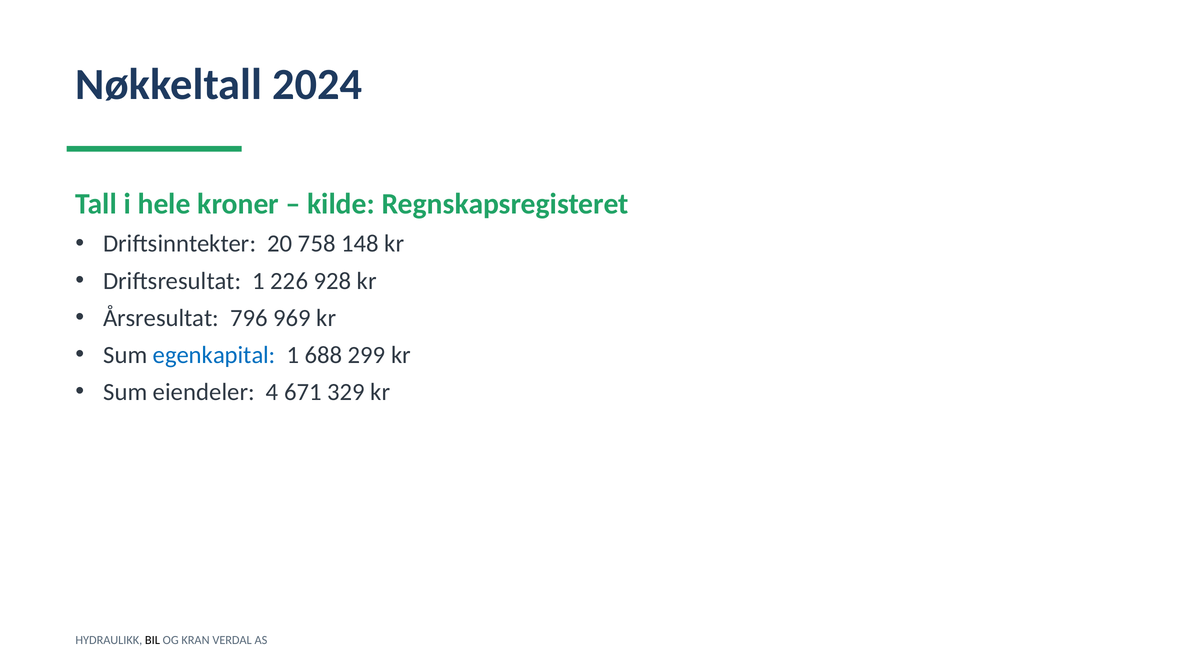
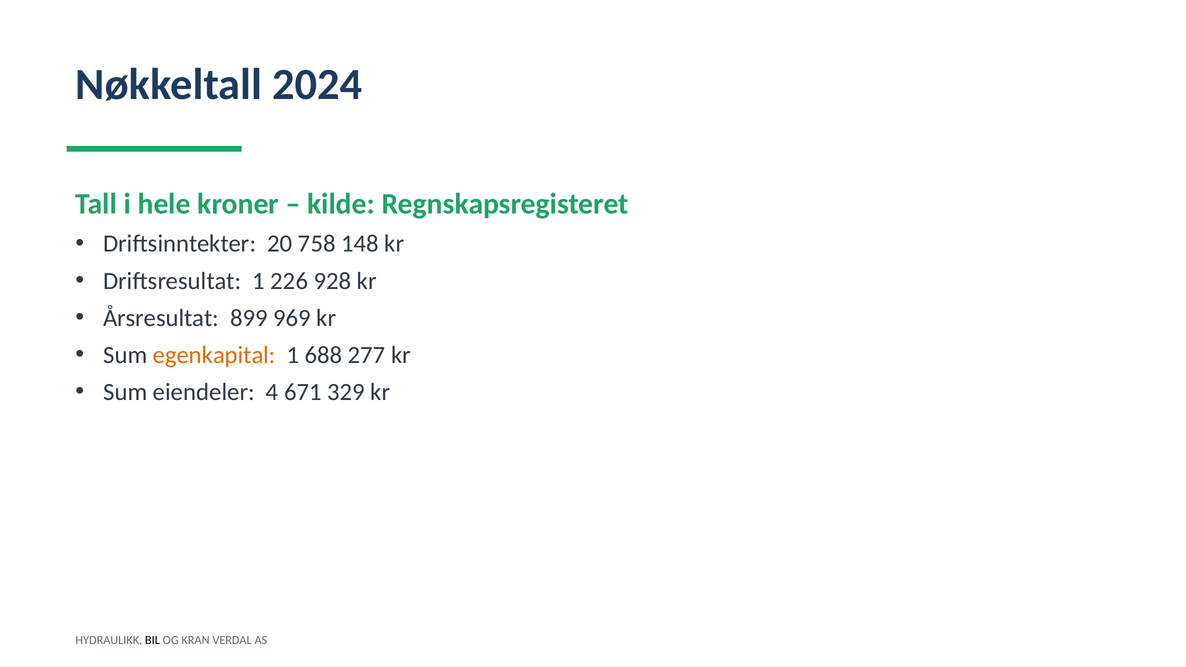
796: 796 -> 899
egenkapital colour: blue -> orange
299: 299 -> 277
